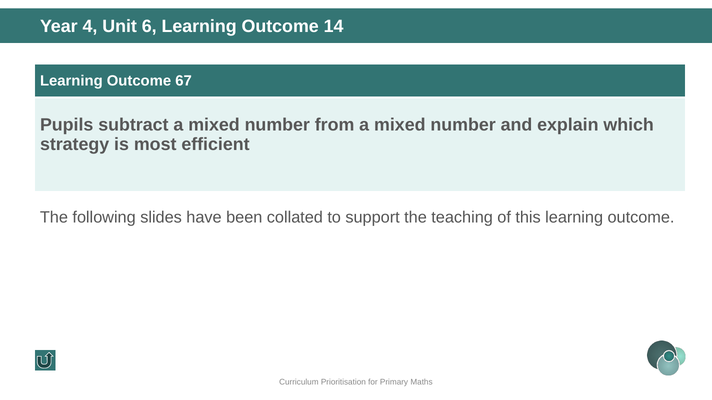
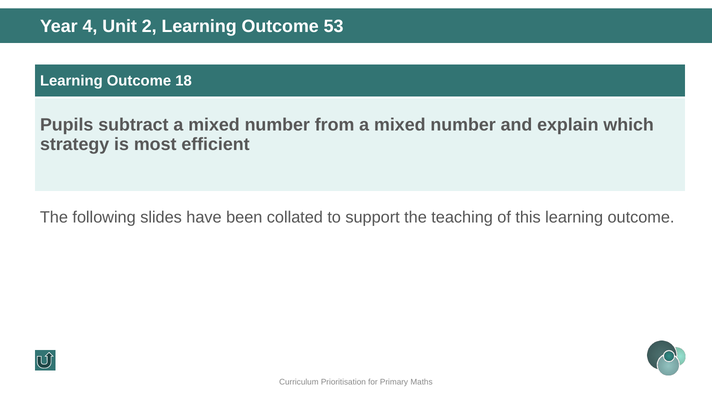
6: 6 -> 2
14: 14 -> 53
67: 67 -> 18
